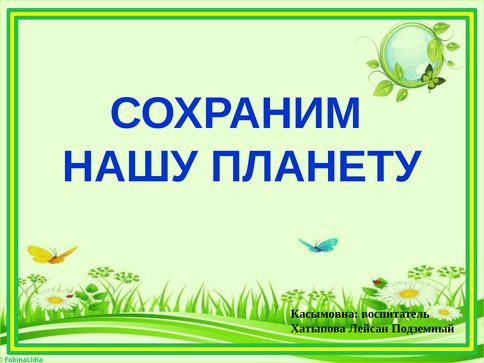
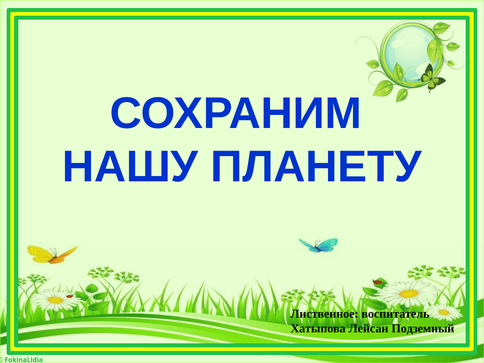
Касымовна: Касымовна -> Лиственное
